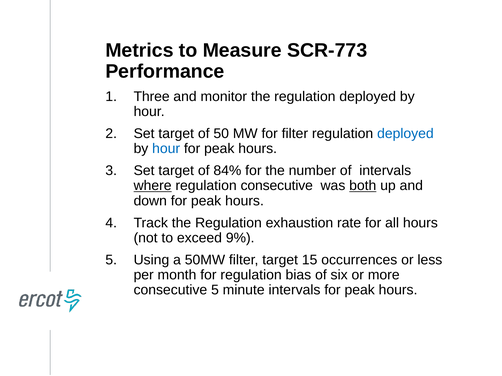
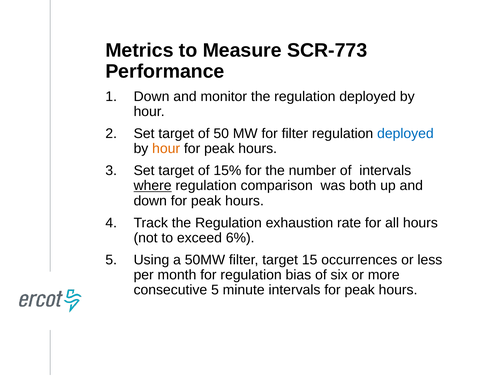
Three at (152, 97): Three -> Down
hour at (166, 149) colour: blue -> orange
84%: 84% -> 15%
regulation consecutive: consecutive -> comparison
both underline: present -> none
9%: 9% -> 6%
